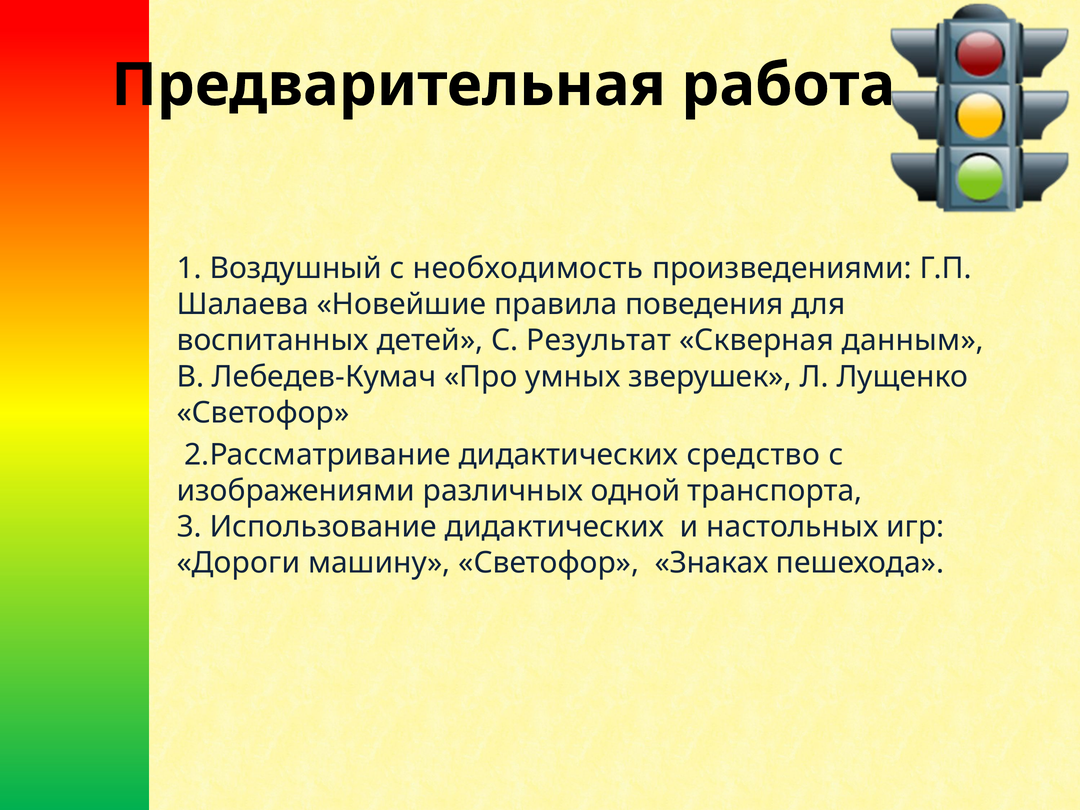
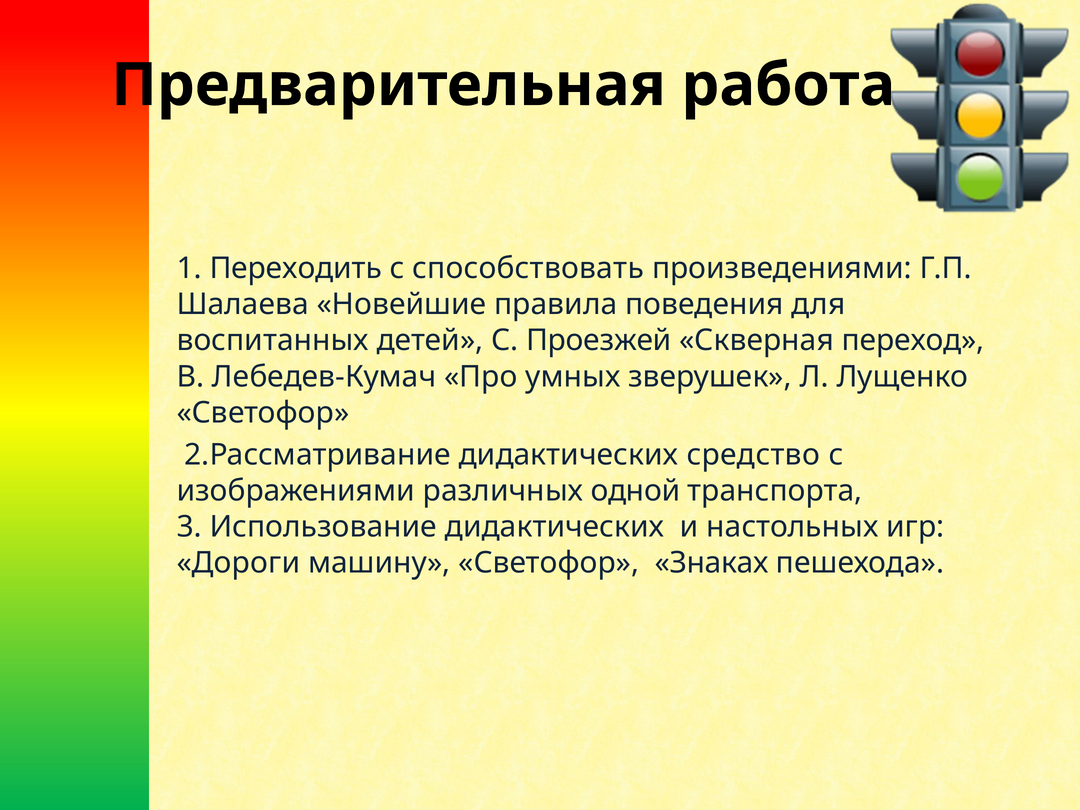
Воздушный: Воздушный -> Переходить
необходимость: необходимость -> способствовать
Результат: Результат -> Проезжей
данным: данным -> переход
